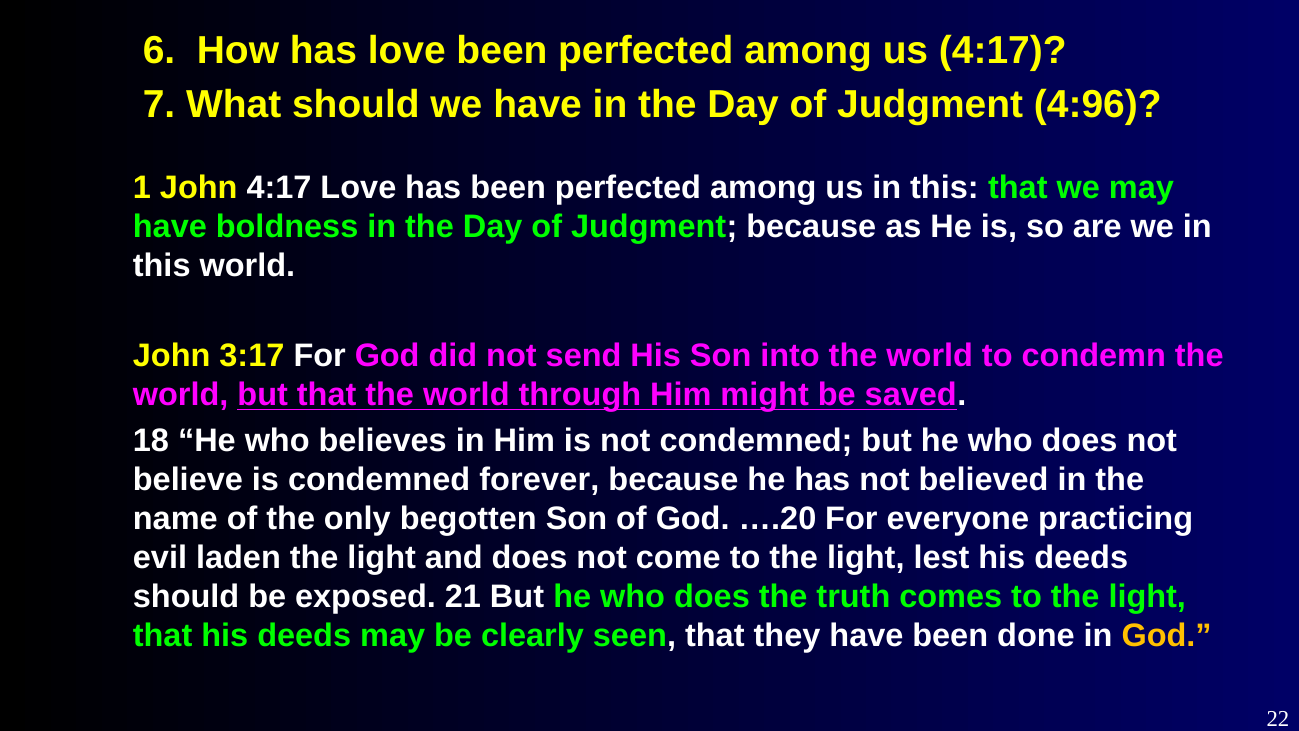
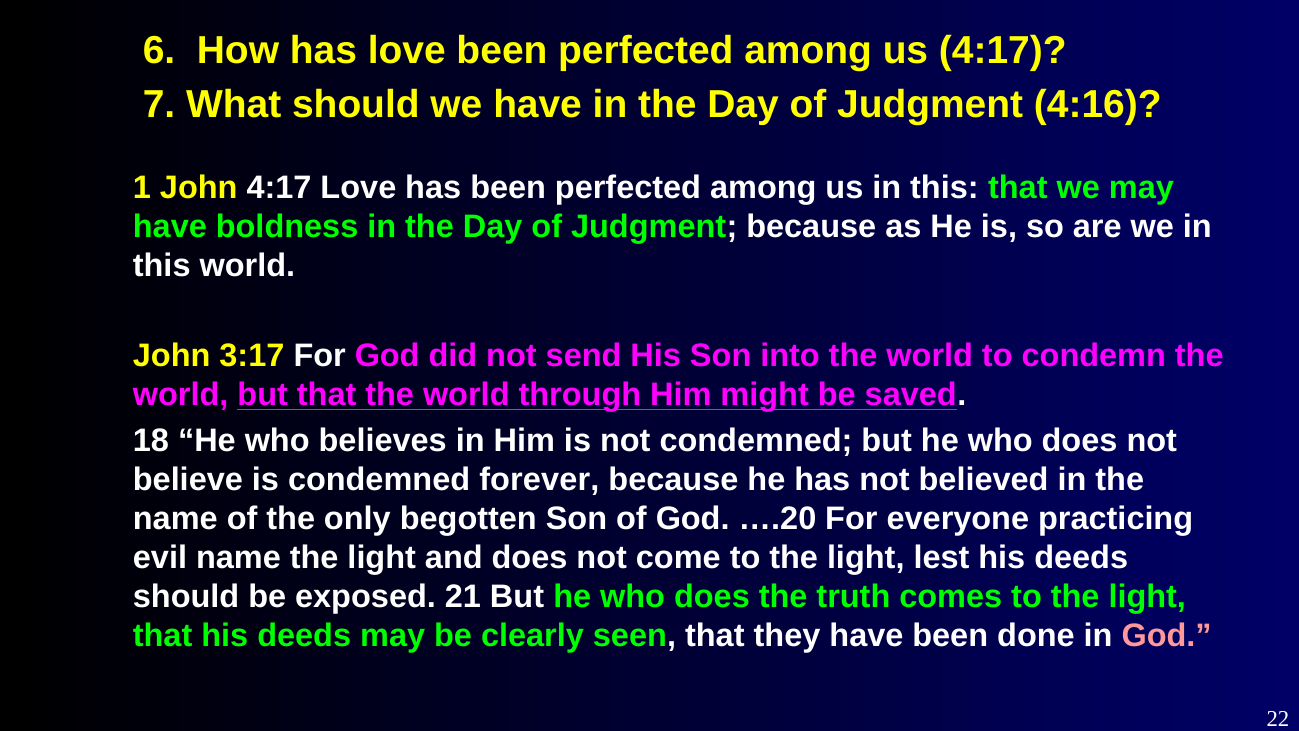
4:96: 4:96 -> 4:16
evil laden: laden -> name
God at (1167, 635) colour: yellow -> pink
